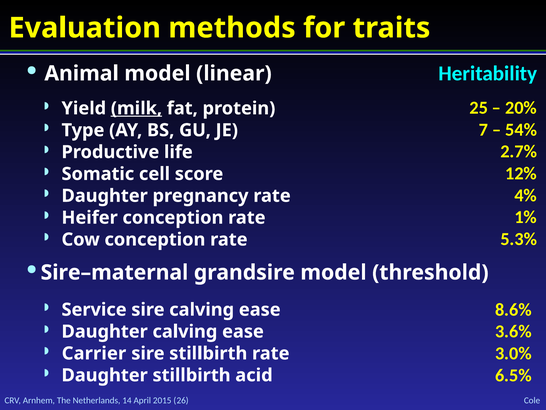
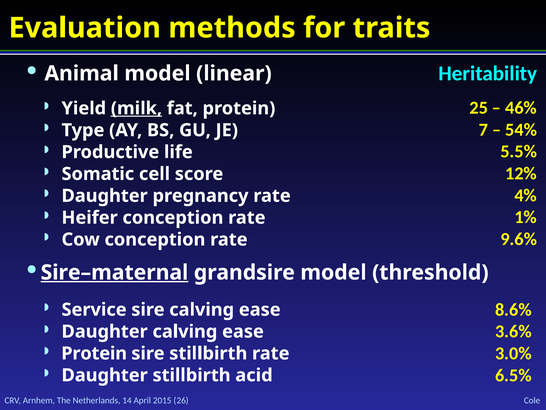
20%: 20% -> 46%
2.7%: 2.7% -> 5.5%
5.3%: 5.3% -> 9.6%
Sire–maternal underline: none -> present
Carrier at (94, 353): Carrier -> Protein
